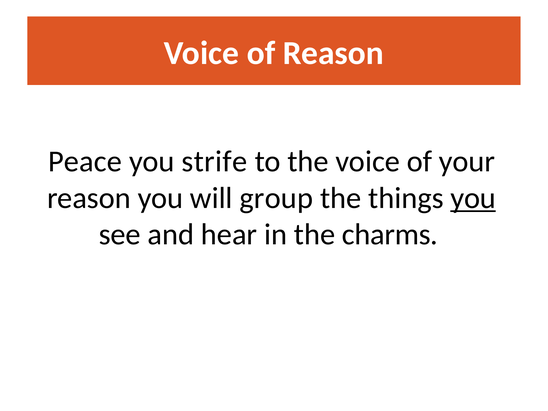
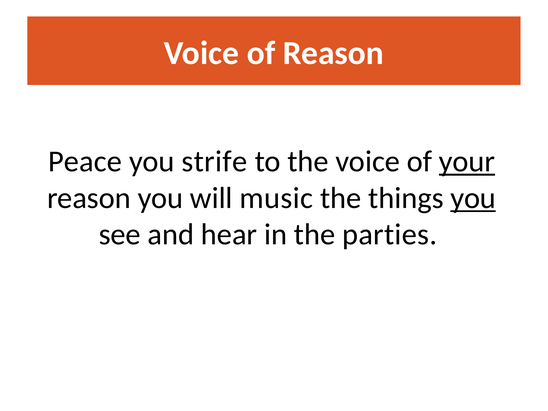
your underline: none -> present
group: group -> music
charms: charms -> parties
